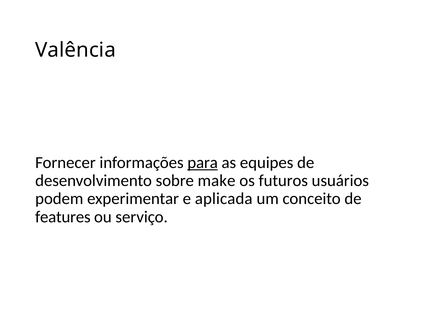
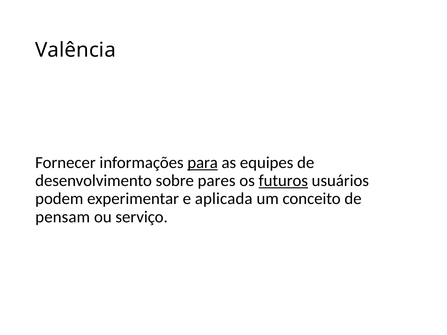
make: make -> pares
futuros underline: none -> present
features: features -> pensam
